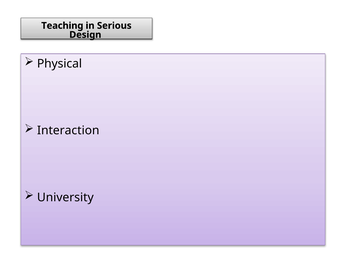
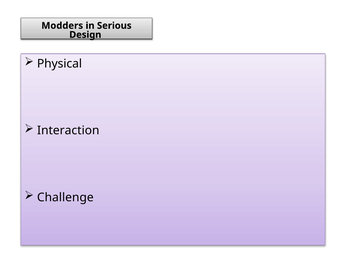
Teaching: Teaching -> Modders
University: University -> Challenge
